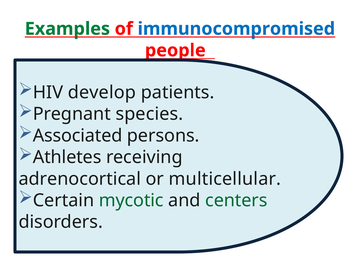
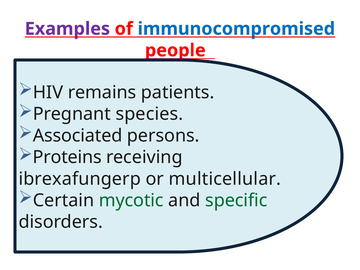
Examples colour: green -> purple
develop: develop -> remains
Athletes: Athletes -> Proteins
adrenocortical: adrenocortical -> ibrexafungerp
centers: centers -> specific
